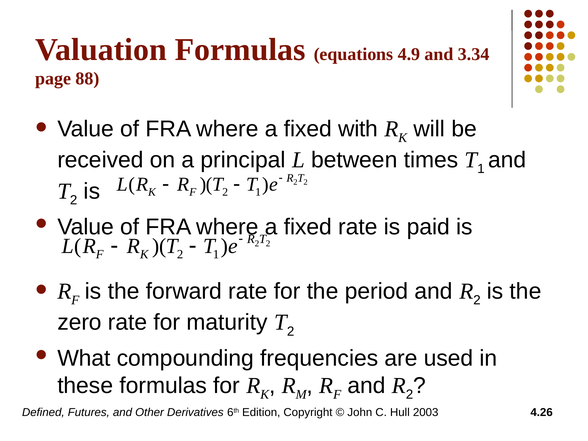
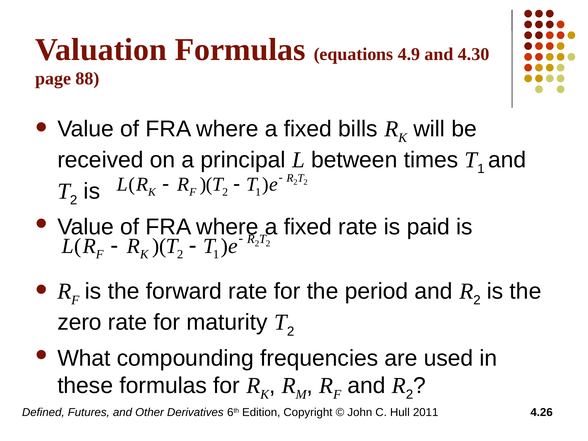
3.34: 3.34 -> 4.30
with: with -> bills
2003: 2003 -> 2011
